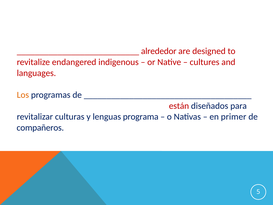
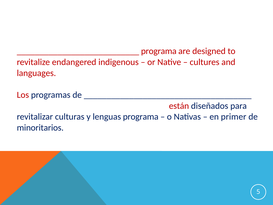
alrededor at (159, 51): alrededor -> programa
Los colour: orange -> red
compañeros: compañeros -> minoritarios
